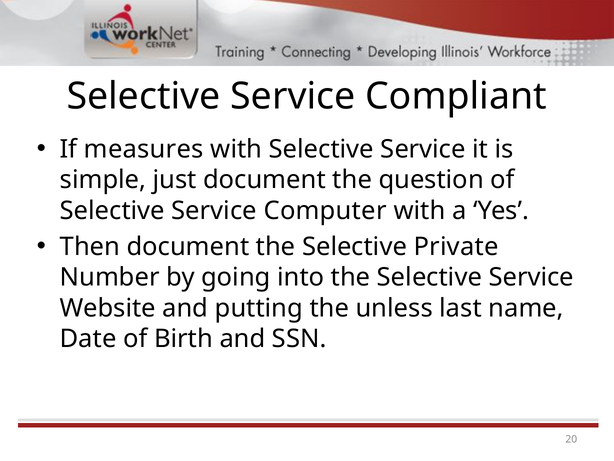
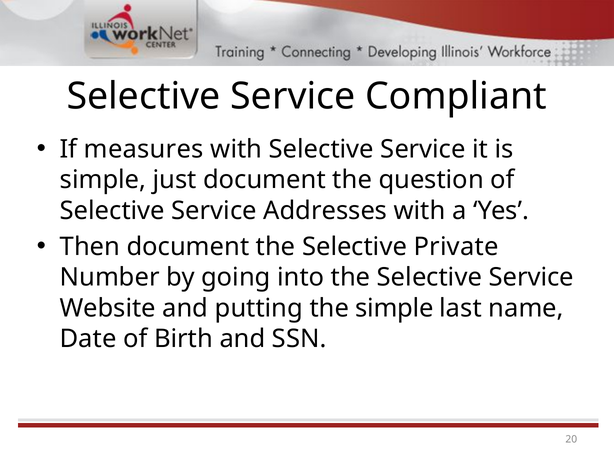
Computer: Computer -> Addresses
the unless: unless -> simple
